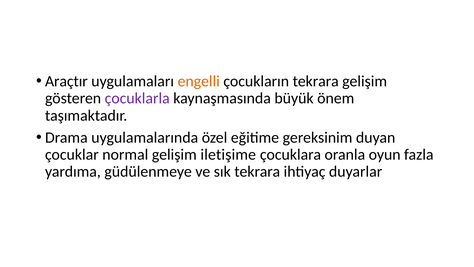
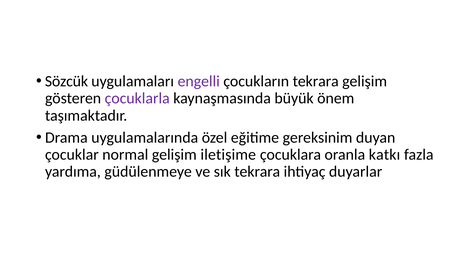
Araçtır: Araçtır -> Sözcük
engelli colour: orange -> purple
oyun: oyun -> katkı
